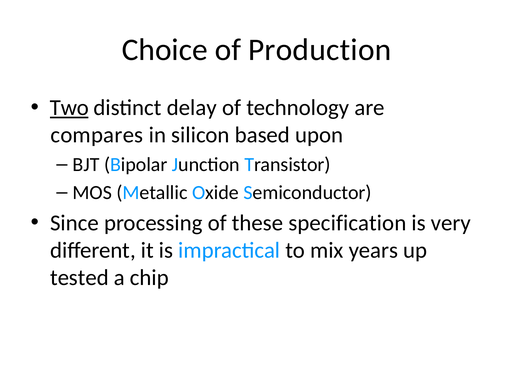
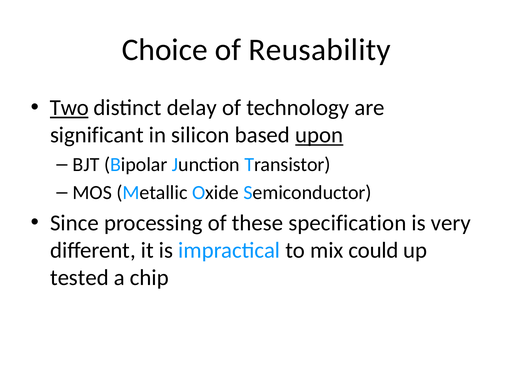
Production: Production -> Reusability
compares: compares -> significant
upon underline: none -> present
years: years -> could
